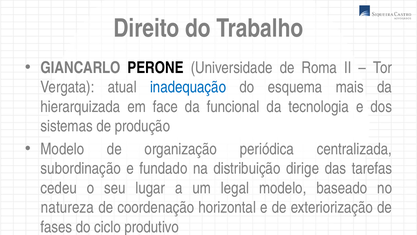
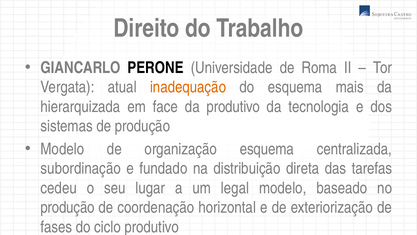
inadequação colour: blue -> orange
da funcional: funcional -> produtivo
organização periódica: periódica -> esquema
dirige: dirige -> direta
natureza at (67, 207): natureza -> produção
